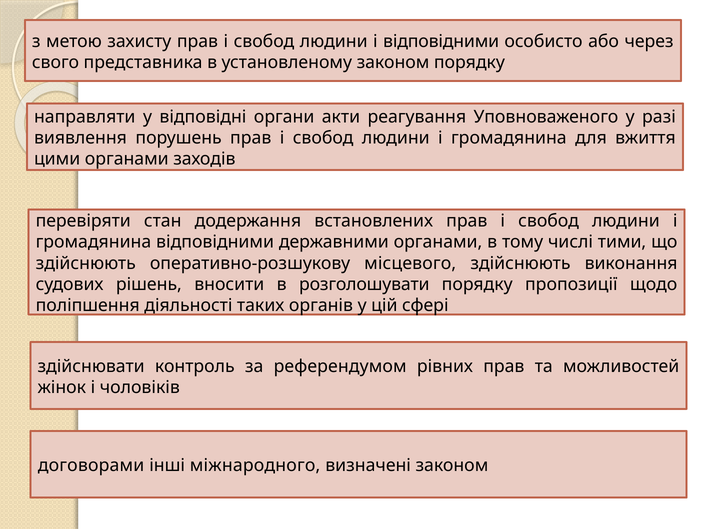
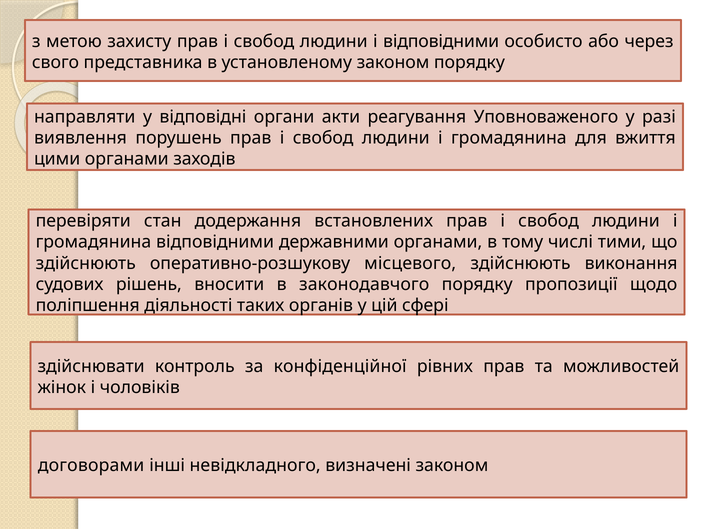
розголошувати: розголошувати -> законодавчого
референдумом: референдумом -> конфіденційної
міжнародного: міжнародного -> невідкладного
